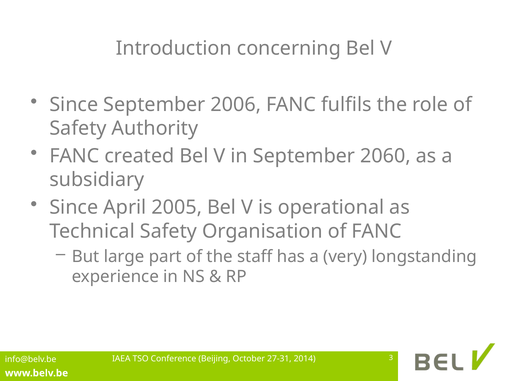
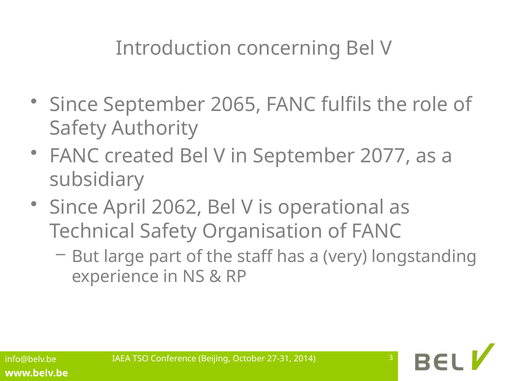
2006: 2006 -> 2065
2060: 2060 -> 2077
2005: 2005 -> 2062
